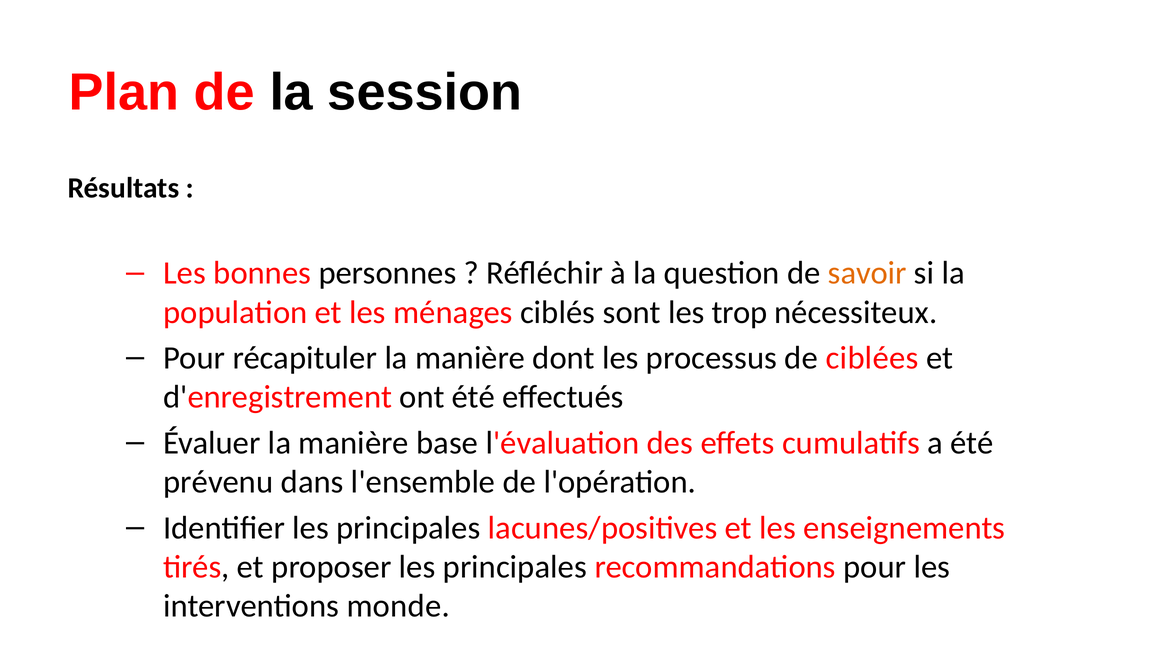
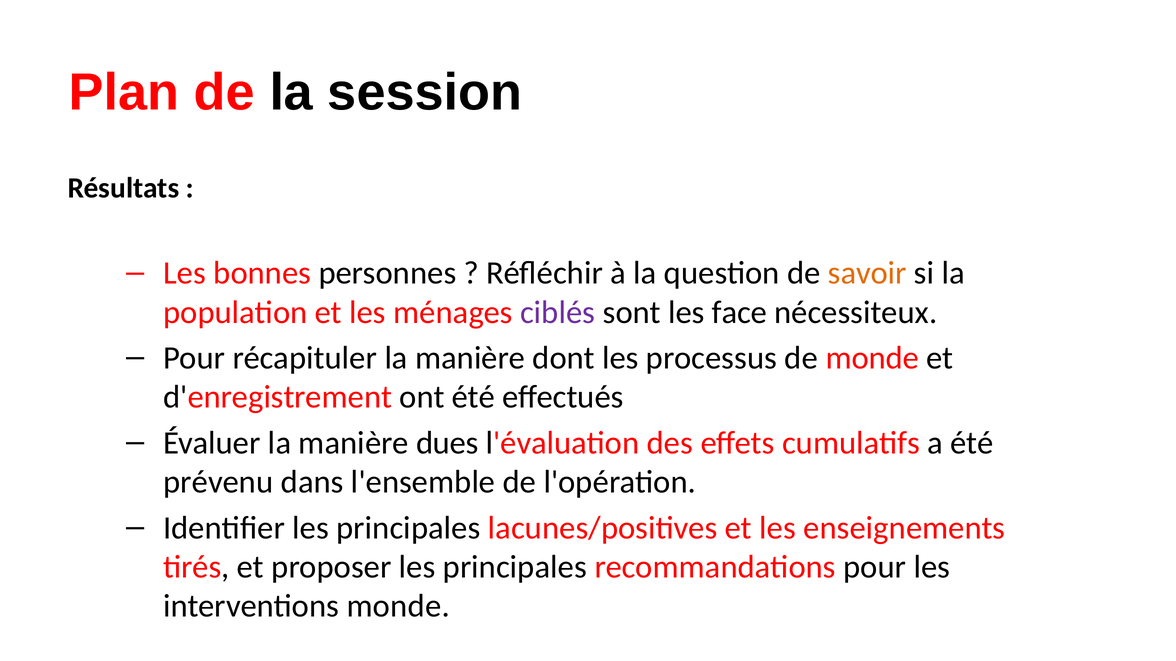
ciblés colour: black -> purple
trop: trop -> face
de ciblées: ciblées -> monde
base: base -> dues
